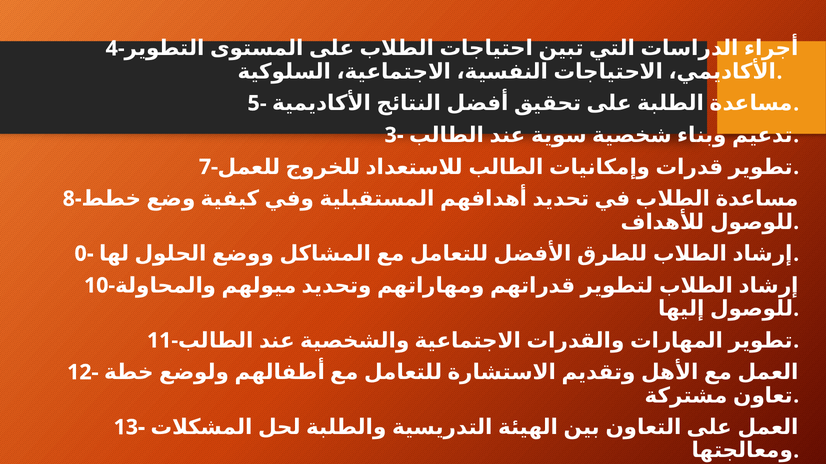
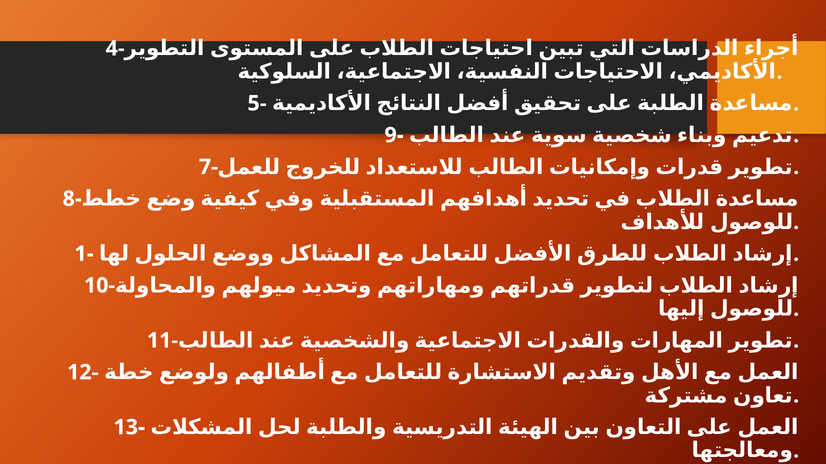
3-: 3- -> 9-
0-: 0- -> 1-
